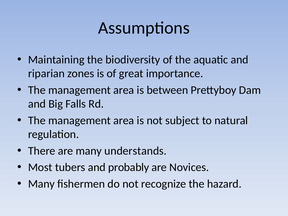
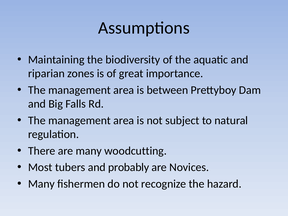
understands: understands -> woodcutting
